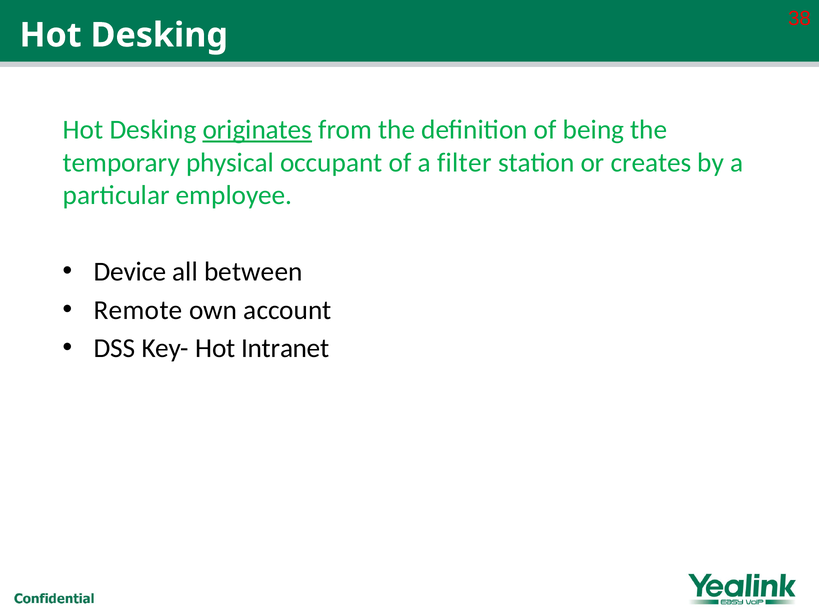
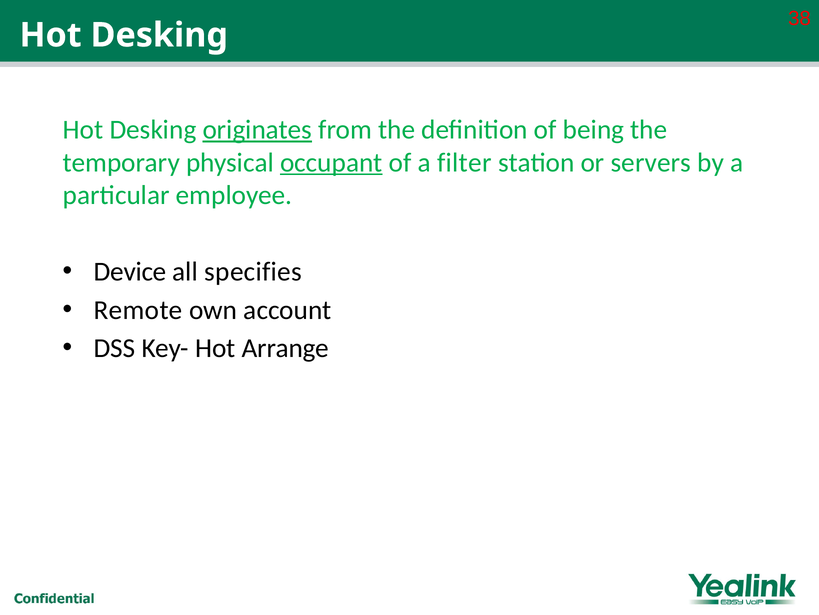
occupant underline: none -> present
creates: creates -> servers
between: between -> specifies
Intranet: Intranet -> Arrange
